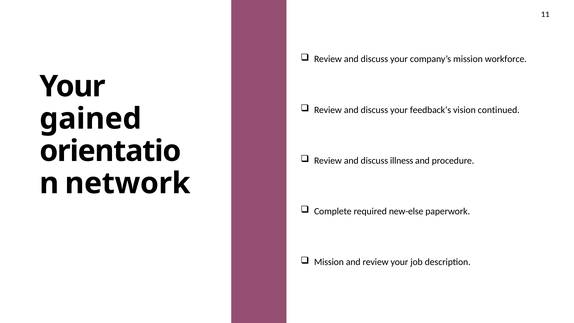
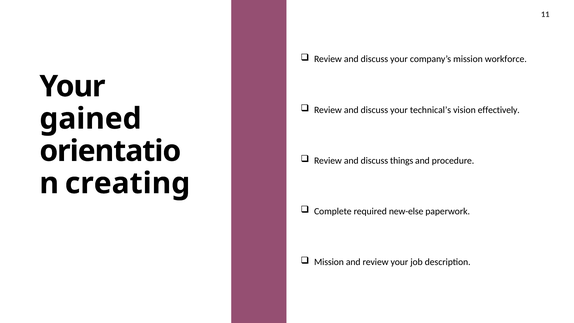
feedback’s: feedback’s -> technical’s
continued: continued -> effectively
illness: illness -> things
network: network -> creating
